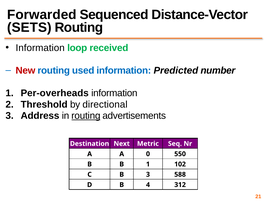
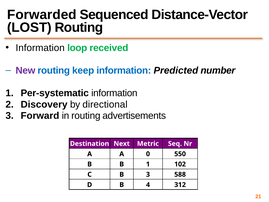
SETS: SETS -> LOST
New colour: red -> purple
used: used -> keep
Per-overheads: Per-overheads -> Per-systematic
Threshold: Threshold -> Discovery
Address: Address -> Forward
routing at (86, 116) underline: present -> none
